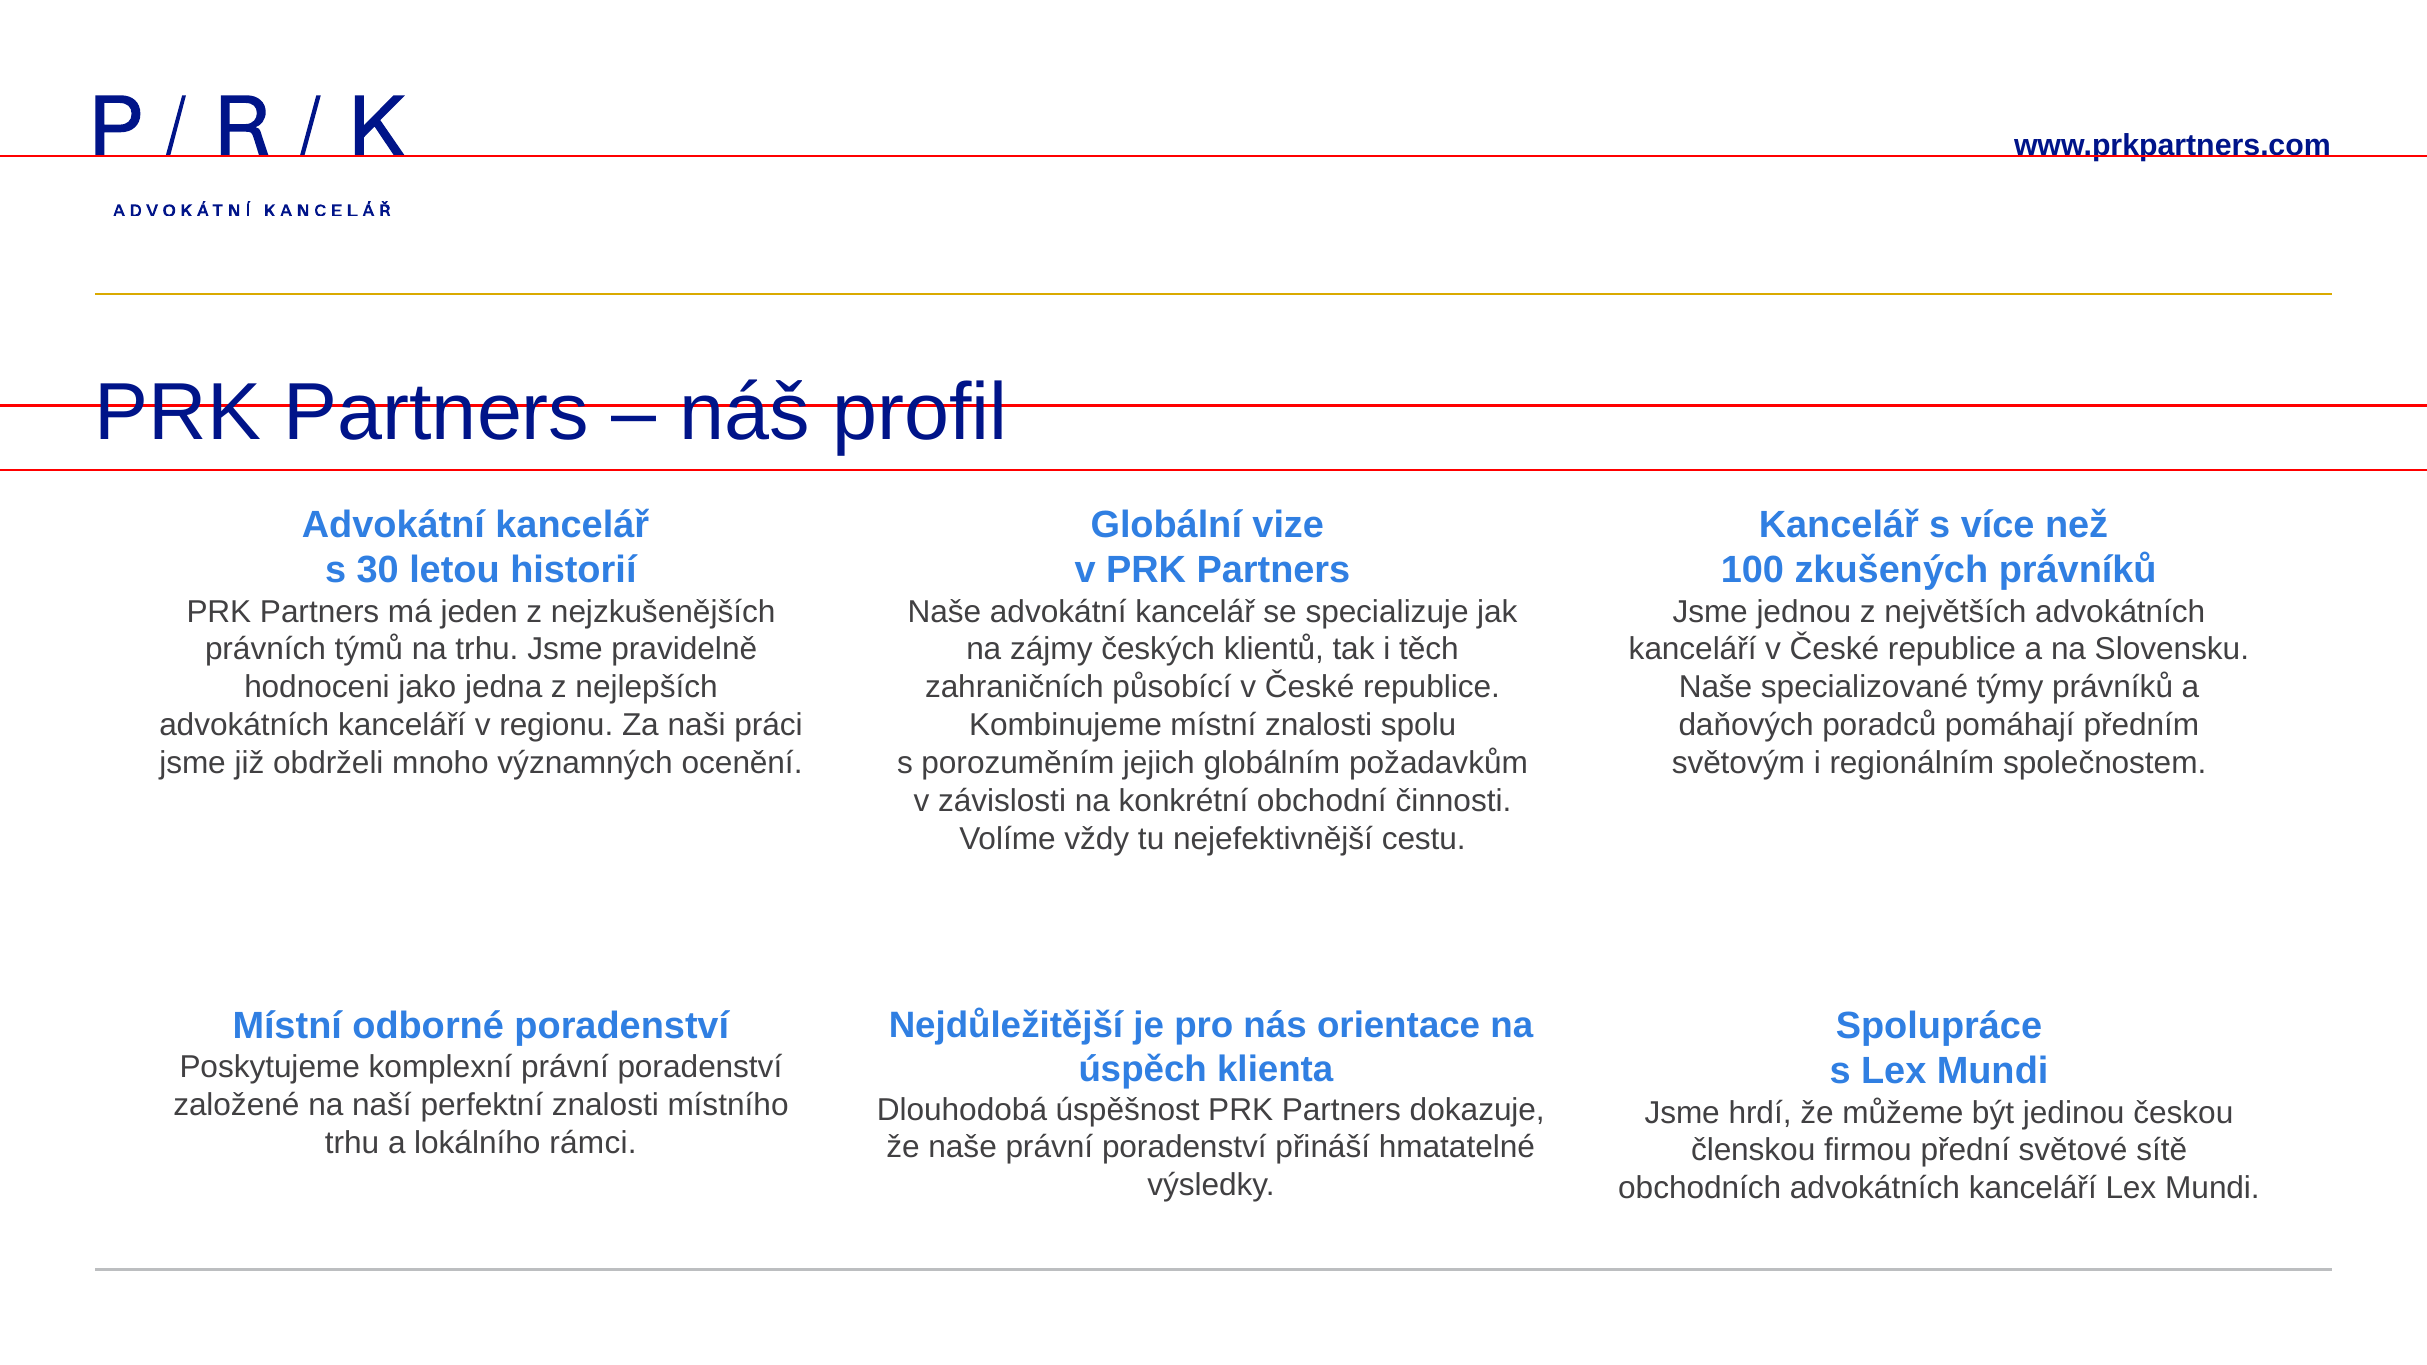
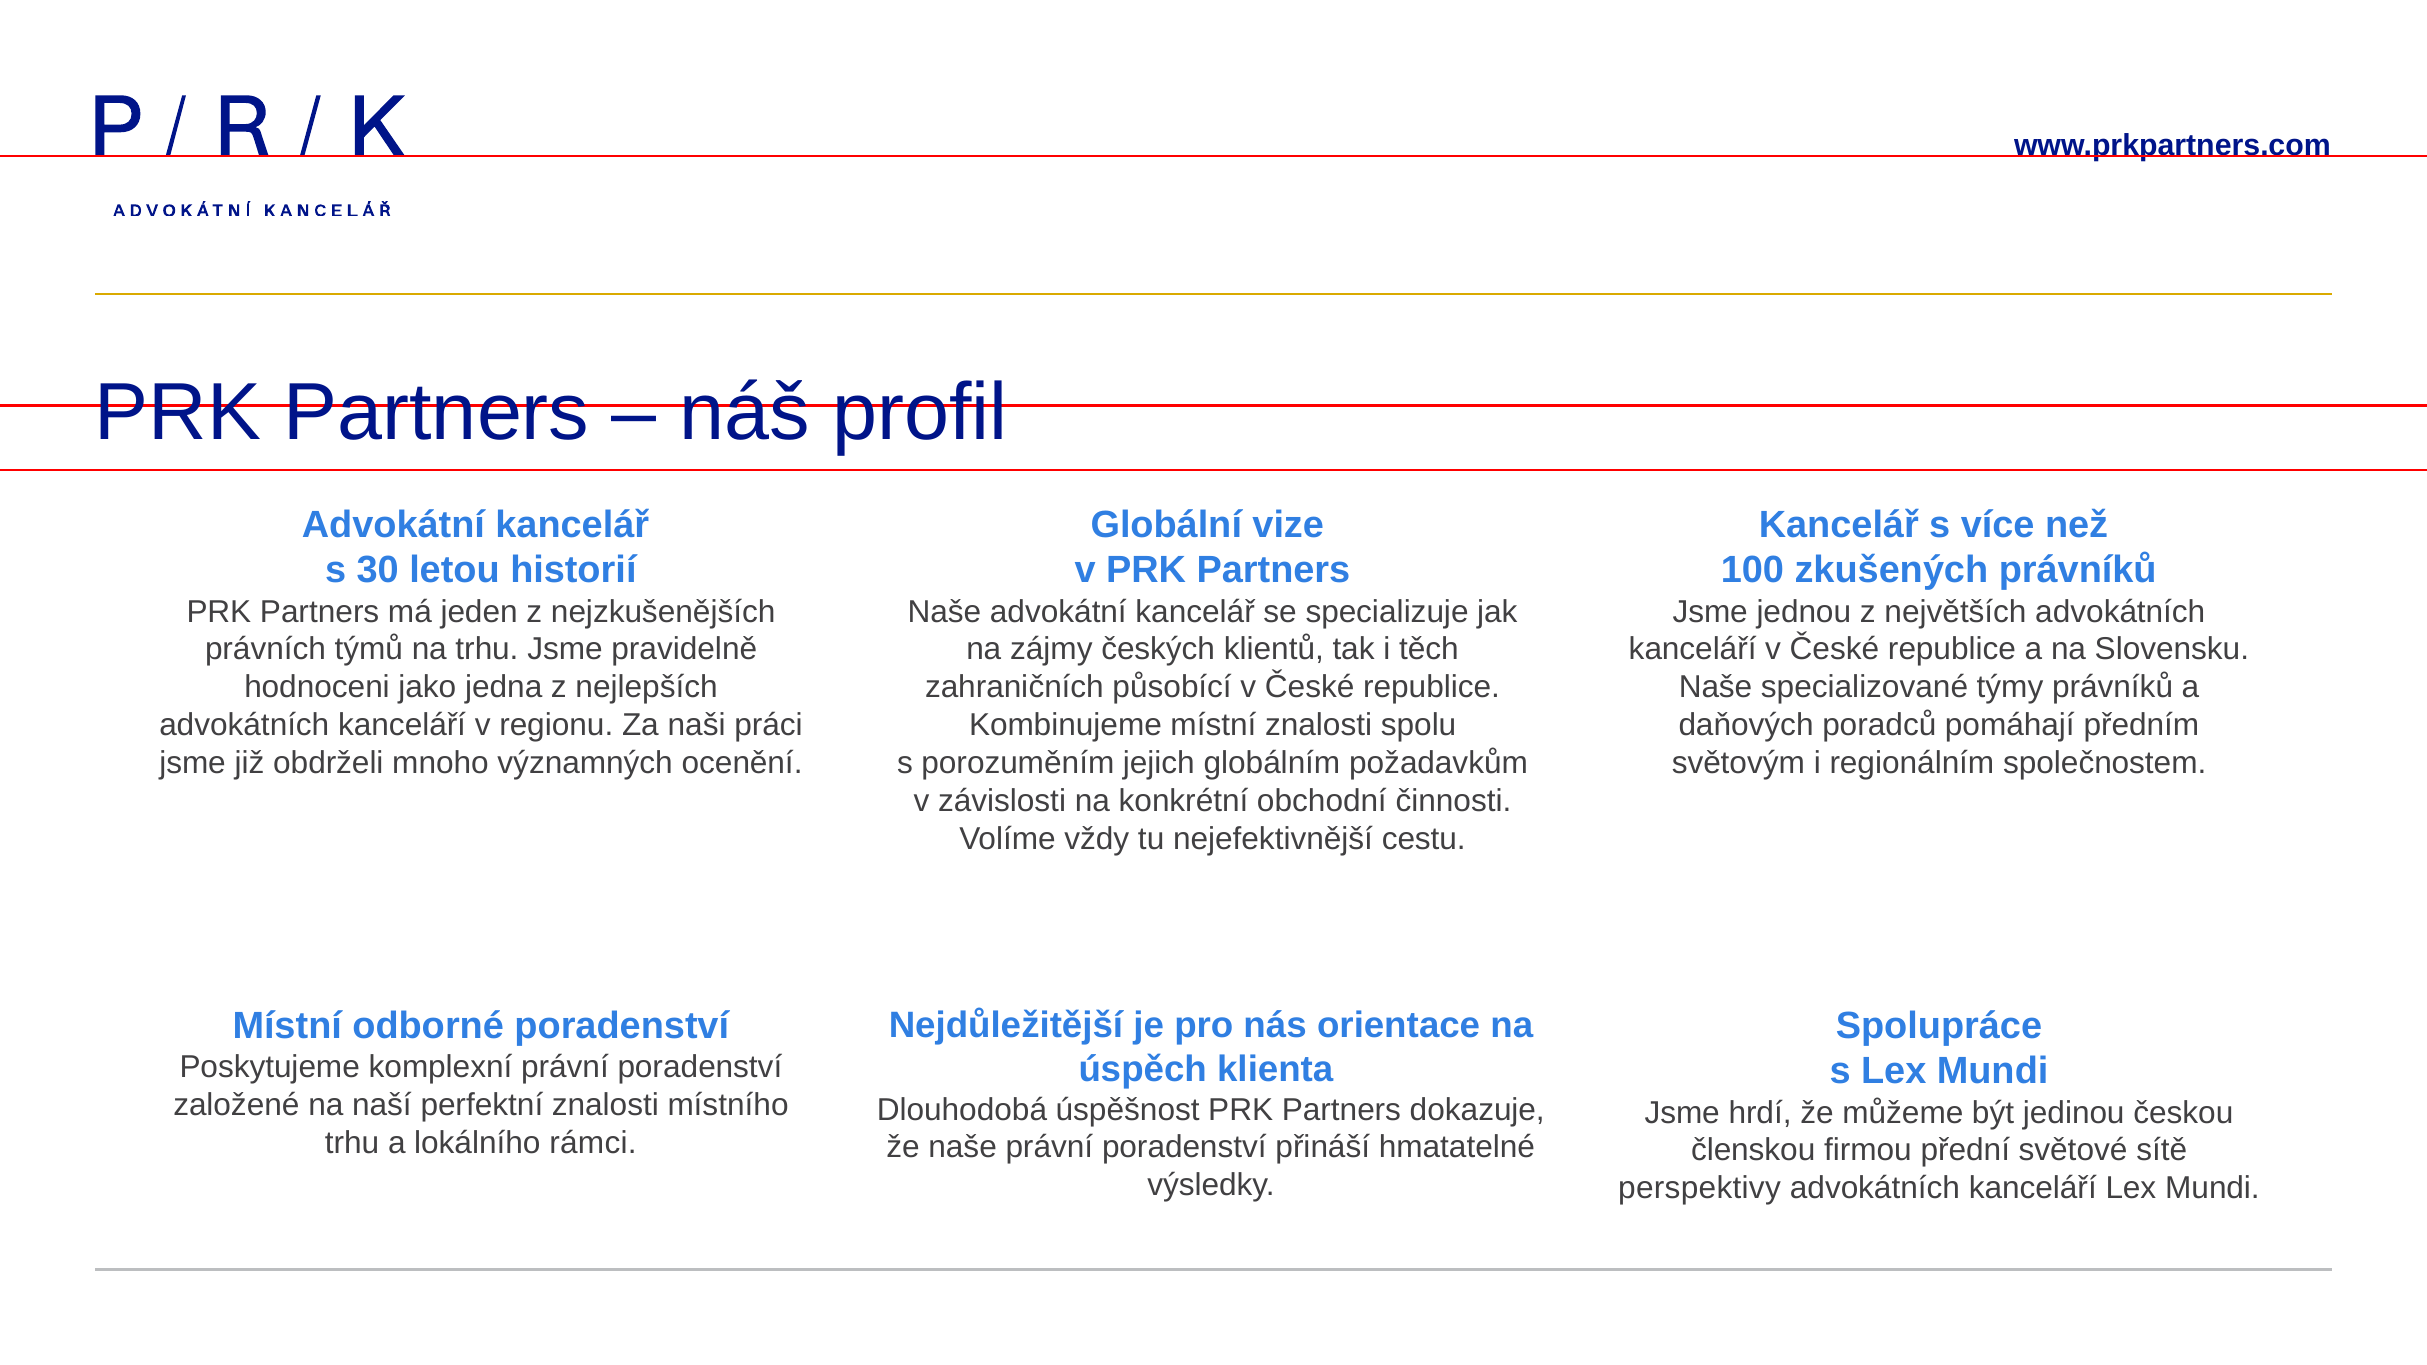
obchodních: obchodních -> perspektivy
